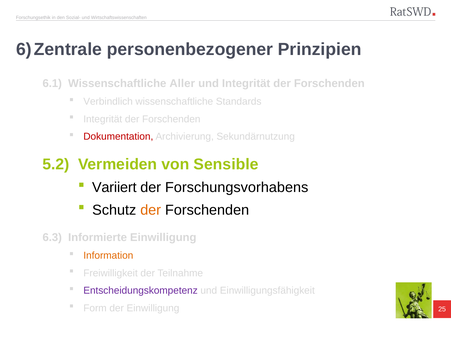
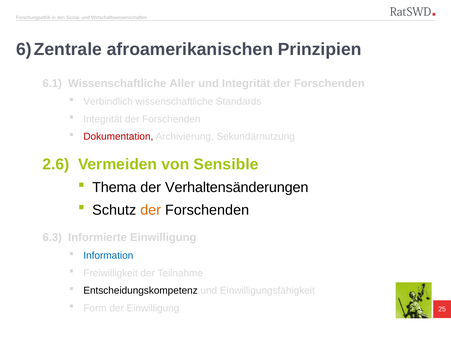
personenbezogener: personenbezogener -> afroamerikanischen
5.2: 5.2 -> 2.6
Variiert: Variiert -> Thema
Forschungsvorhabens: Forschungsvorhabens -> Verhaltensänderungen
Information colour: orange -> blue
Entscheidungskompetenz colour: purple -> black
